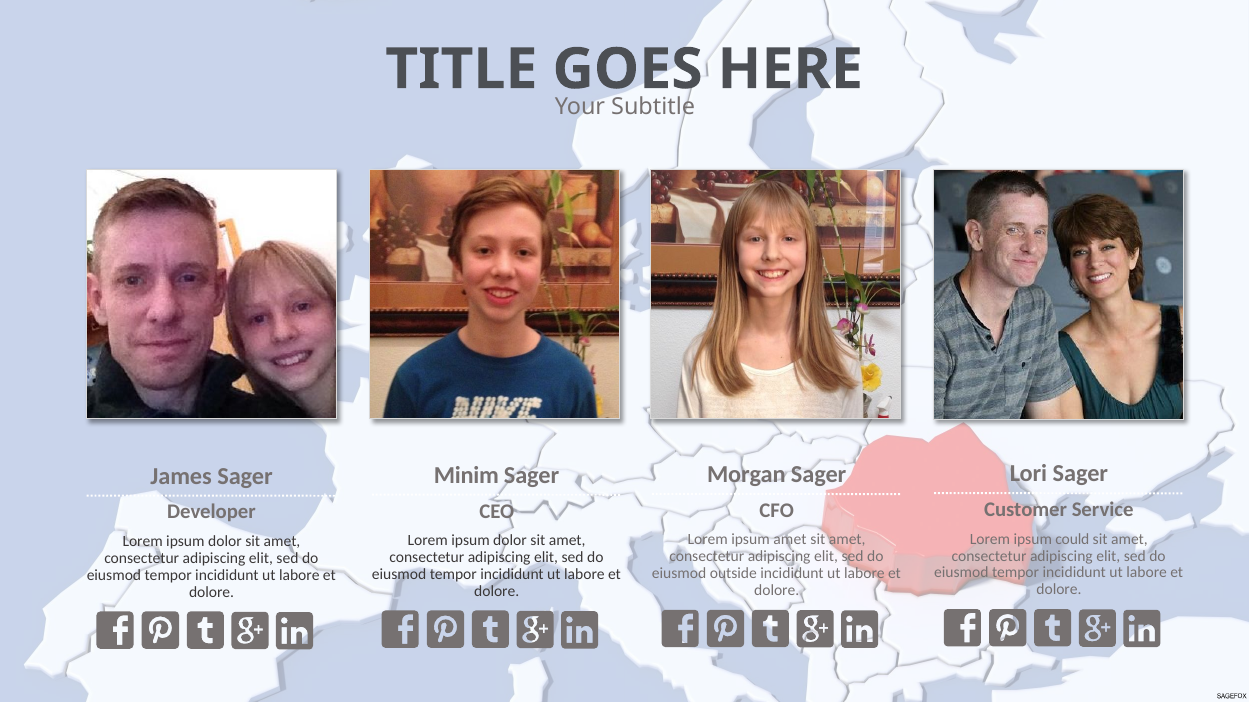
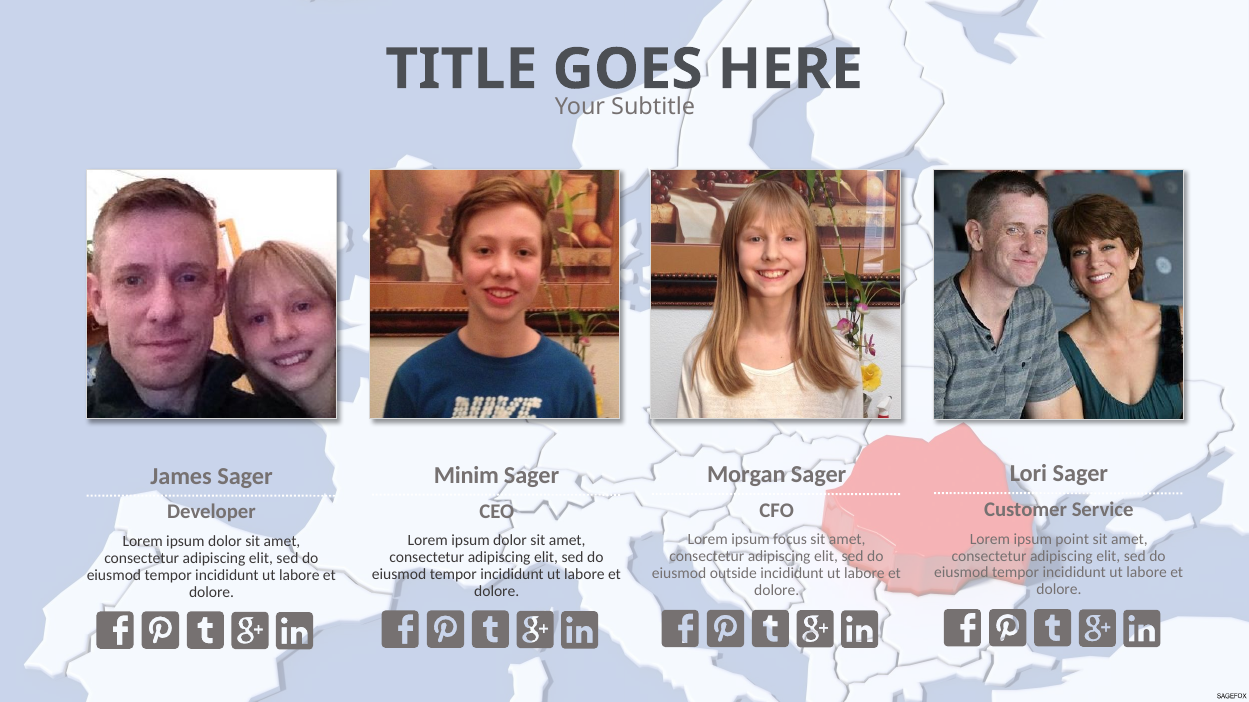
could: could -> point
ipsum amet: amet -> focus
